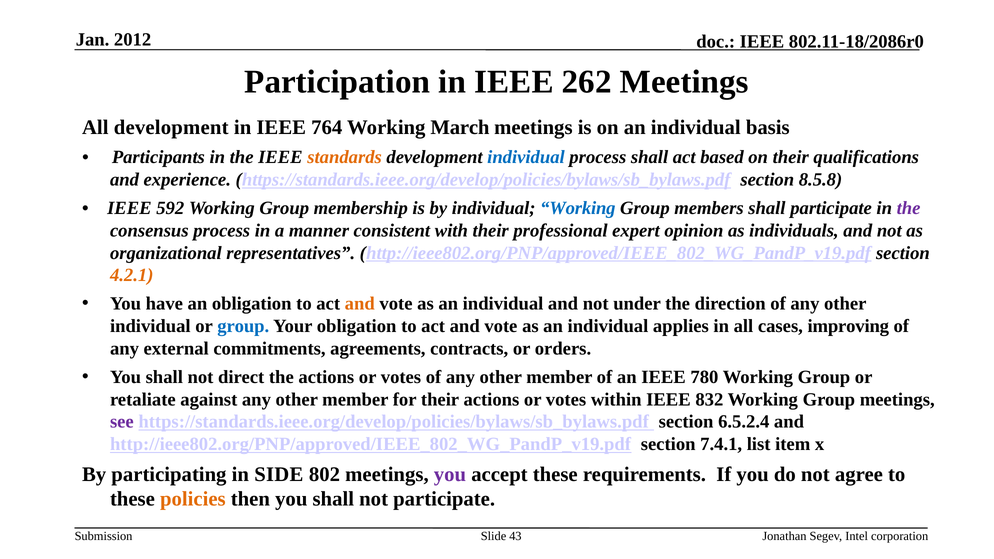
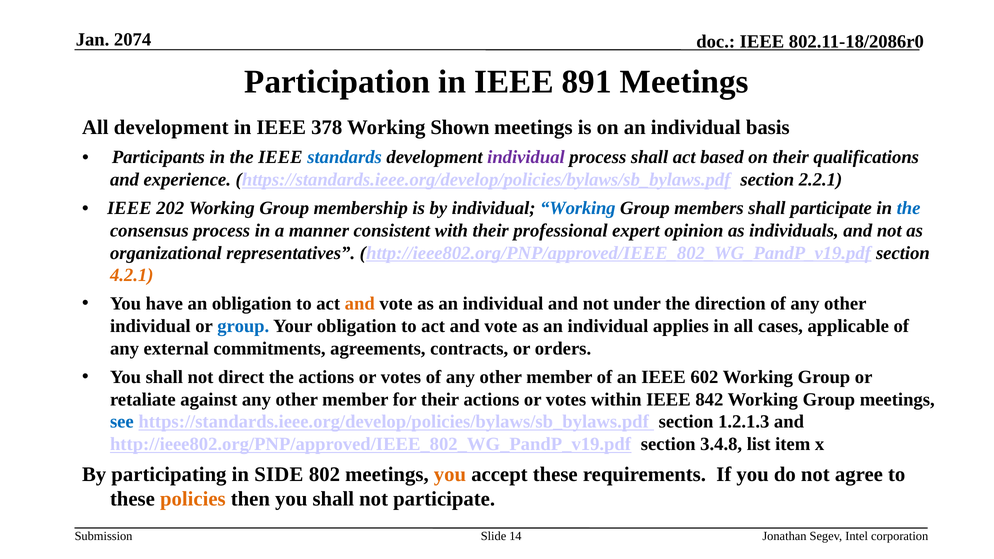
2012: 2012 -> 2074
262: 262 -> 891
764: 764 -> 378
March: March -> Shown
standards colour: orange -> blue
individual at (526, 157) colour: blue -> purple
8.5.8: 8.5.8 -> 2.2.1
592: 592 -> 202
the at (909, 208) colour: purple -> blue
improving: improving -> applicable
780: 780 -> 602
832: 832 -> 842
see colour: purple -> blue
6.5.2.4: 6.5.2.4 -> 1.2.1.3
7.4.1: 7.4.1 -> 3.4.8
you at (450, 474) colour: purple -> orange
43: 43 -> 14
